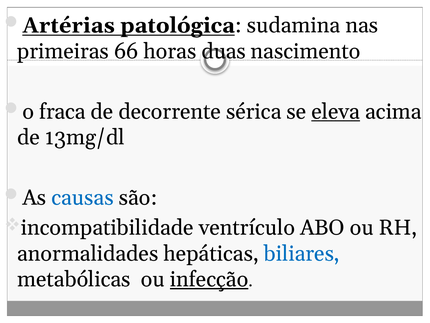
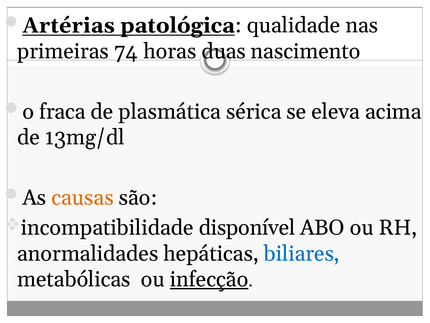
sudamina: sudamina -> qualidade
66: 66 -> 74
decorrente: decorrente -> plasmática
eleva underline: present -> none
causas colour: blue -> orange
ventrículo: ventrículo -> disponível
